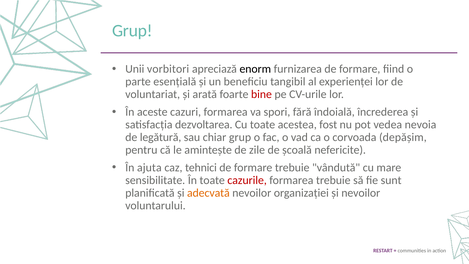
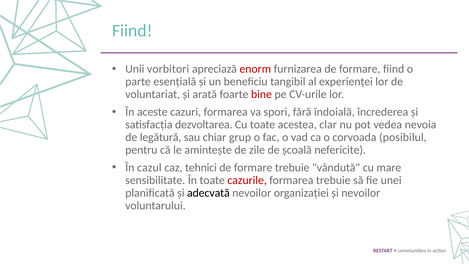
Grup at (132, 31): Grup -> Fiind
enorm colour: black -> red
fost: fost -> clar
depășim: depășim -> posibilul
ajuta: ajuta -> cazul
sunt: sunt -> unei
adecvată colour: orange -> black
